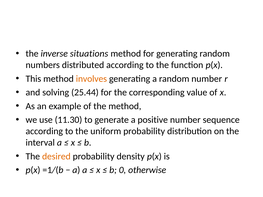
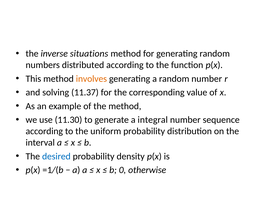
25.44: 25.44 -> 11.37
positive: positive -> integral
desired colour: orange -> blue
